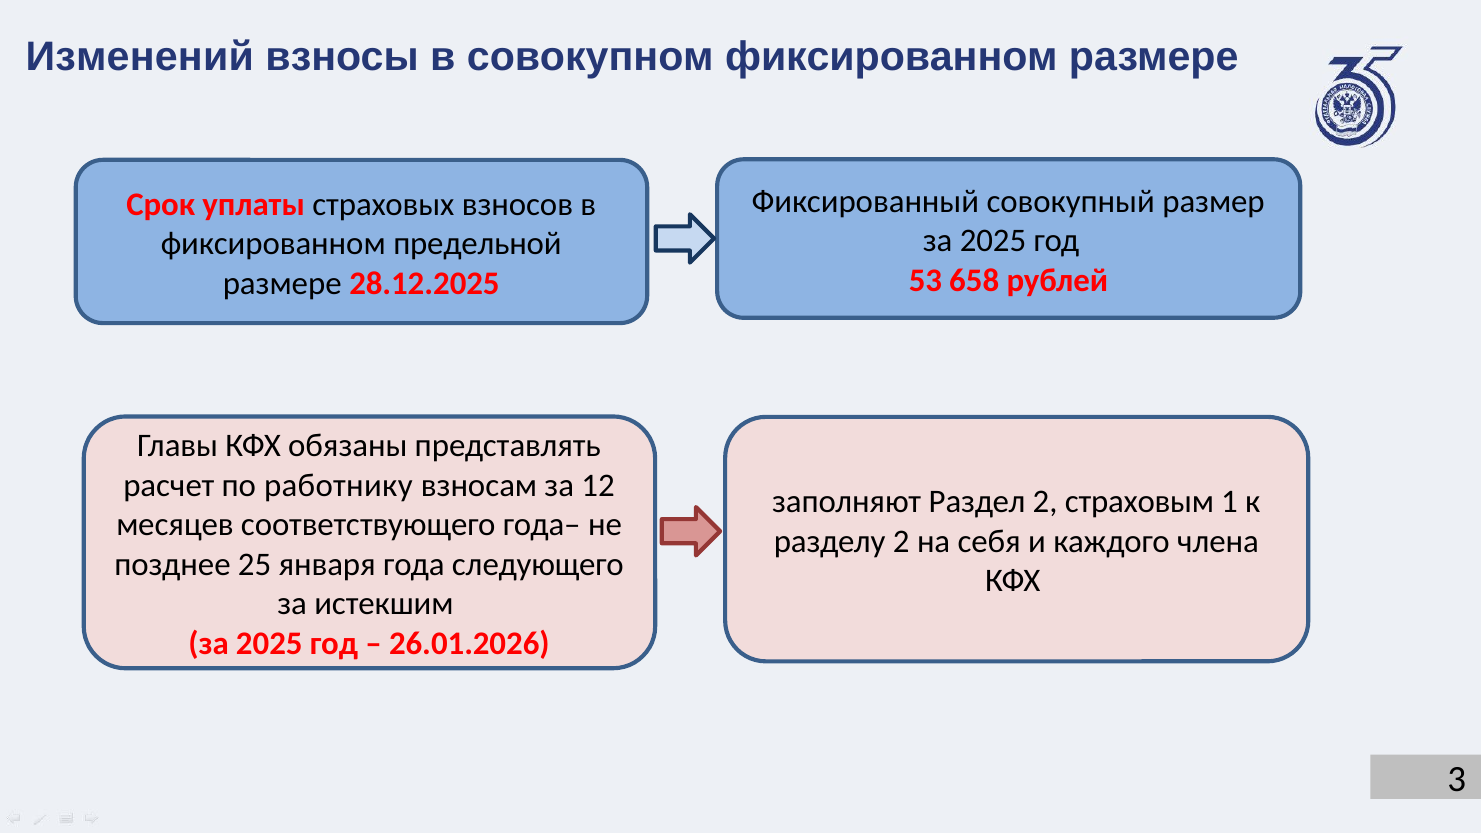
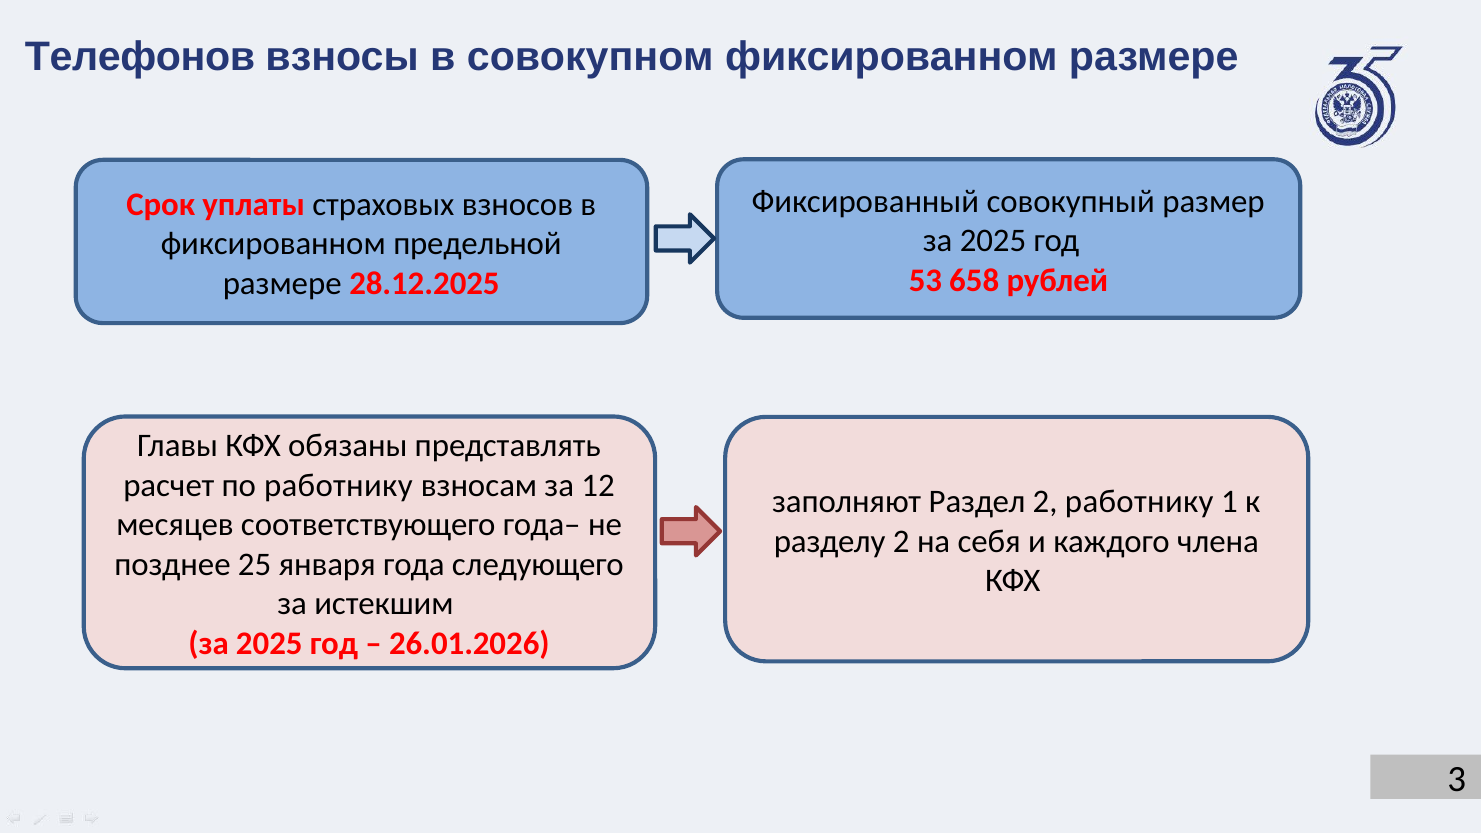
Изменений: Изменений -> Телефонов
2 страховым: страховым -> работнику
